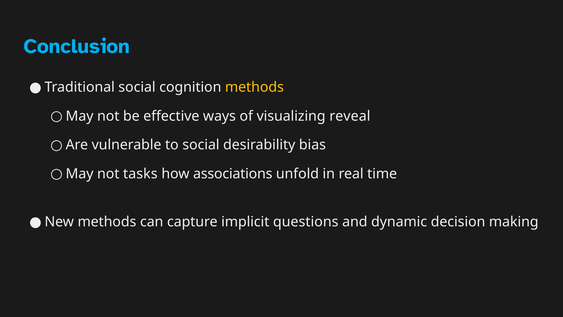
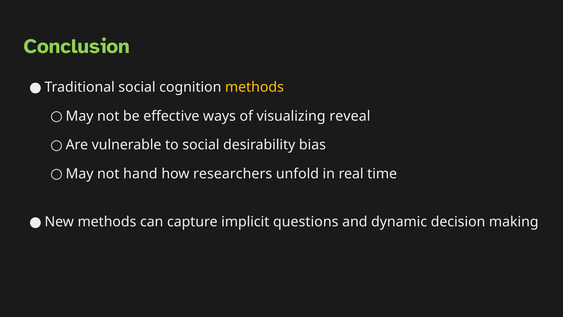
Conclusion colour: light blue -> light green
tasks: tasks -> hand
associations: associations -> researchers
